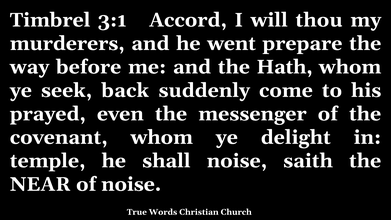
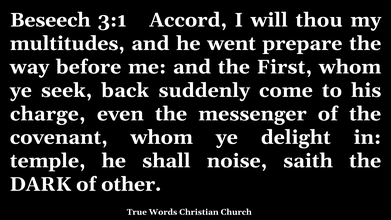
Timbrel: Timbrel -> Beseech
murderers: murderers -> multitudes
Hath: Hath -> First
prayed: prayed -> charge
NEAR: NEAR -> DARK
of noise: noise -> other
